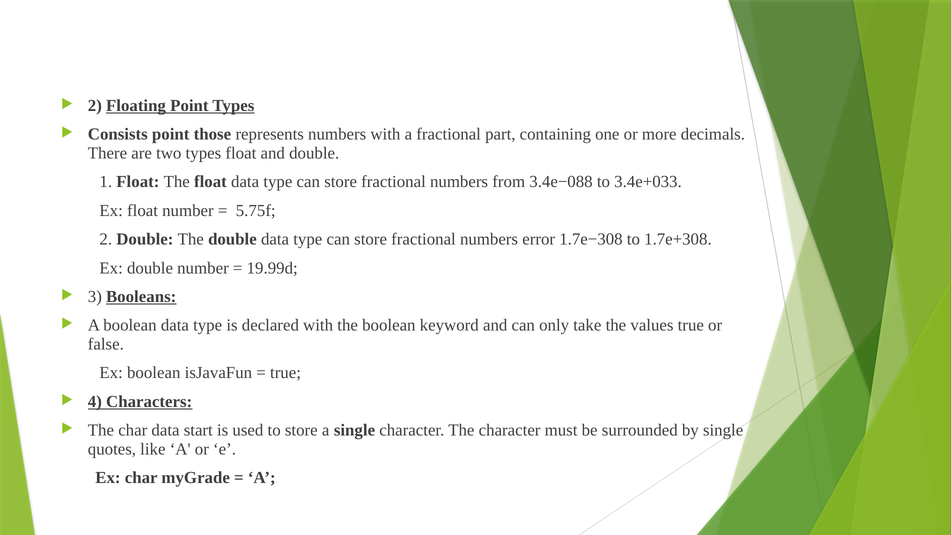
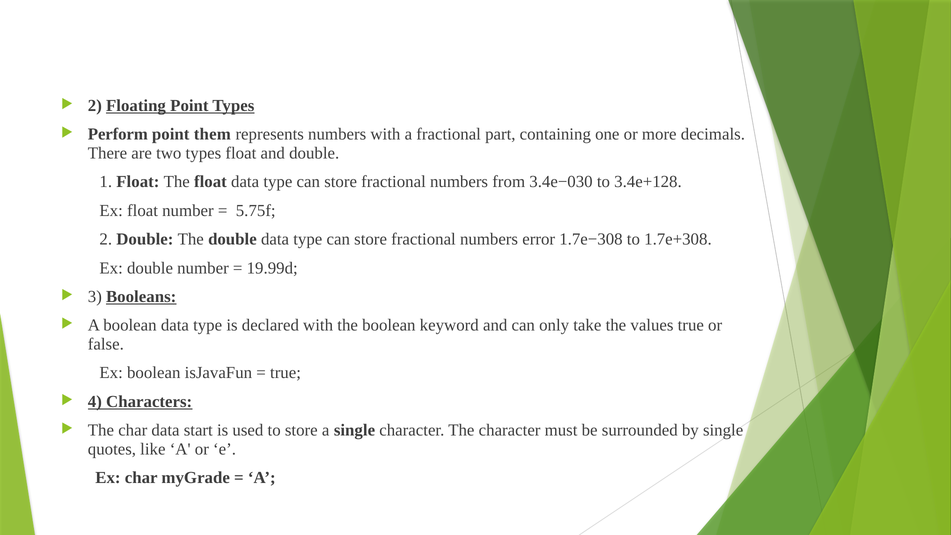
Consists: Consists -> Perform
those: those -> them
3.4e−088: 3.4e−088 -> 3.4e−030
3.4e+033: 3.4e+033 -> 3.4e+128
